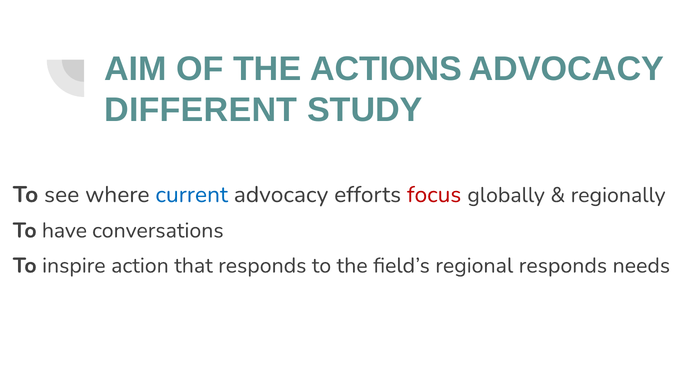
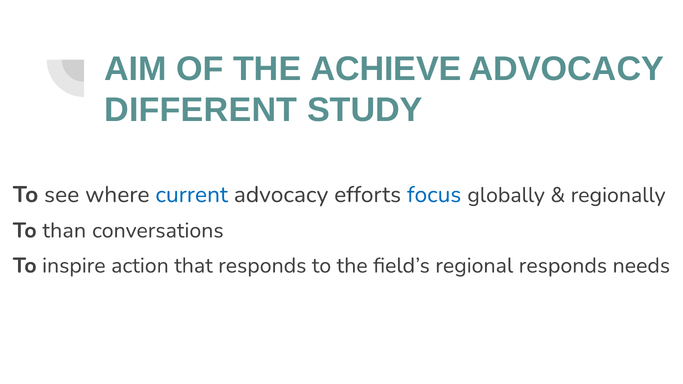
ACTIONS: ACTIONS -> ACHIEVE
focus colour: red -> blue
have: have -> than
